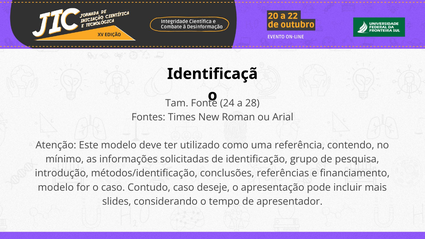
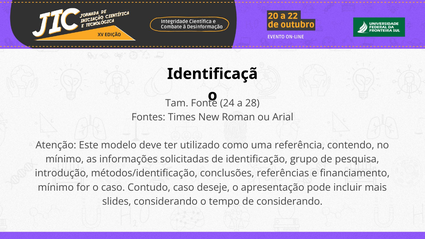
modelo at (56, 187): modelo -> mínimo
de apresentador: apresentador -> considerando
